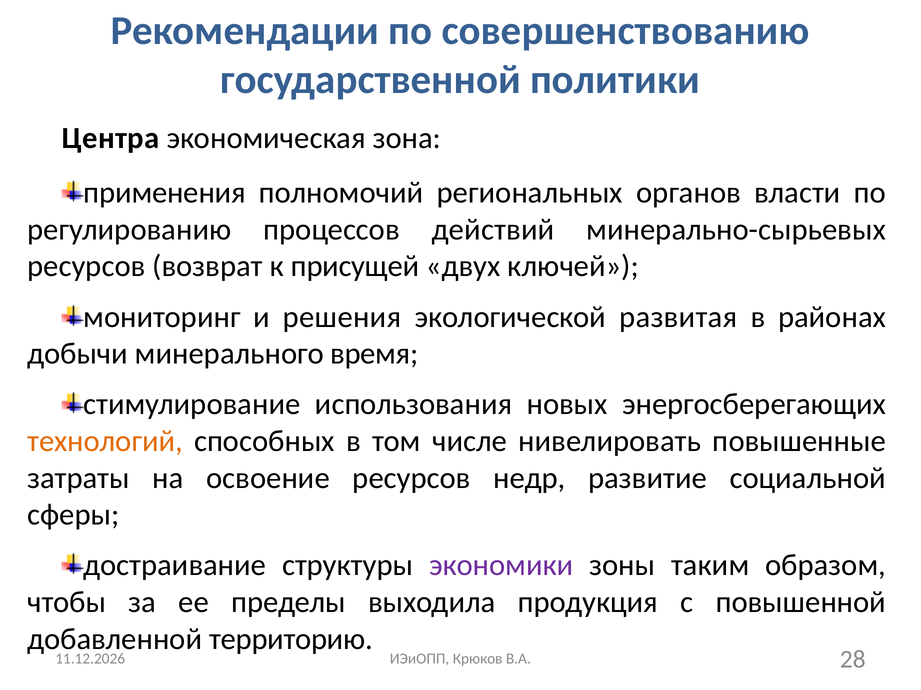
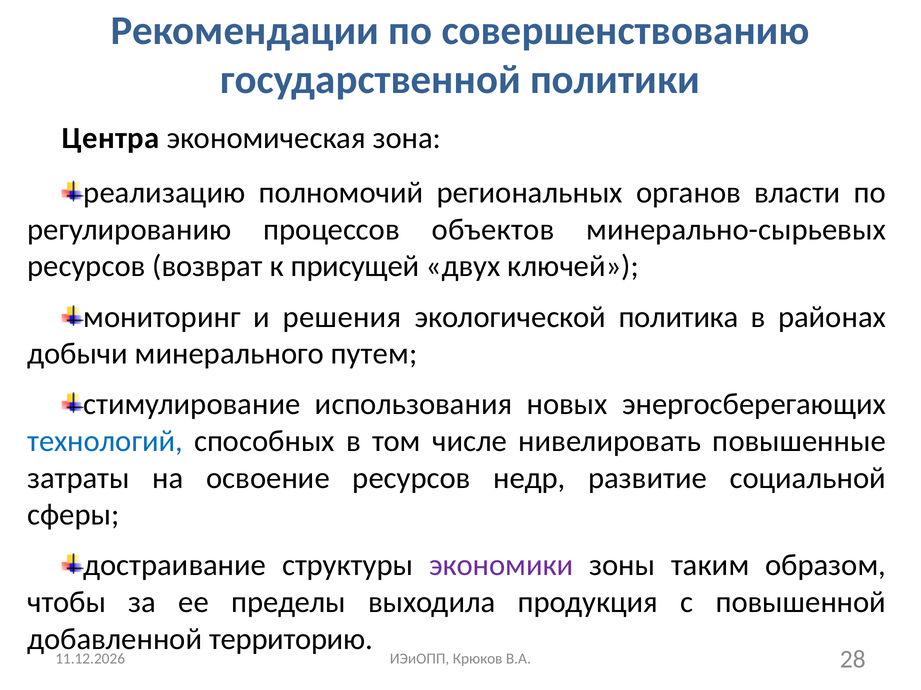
применения: применения -> реализацию
действий: действий -> объектов
развитая: развитая -> политика
время: время -> путем
технологий colour: orange -> blue
